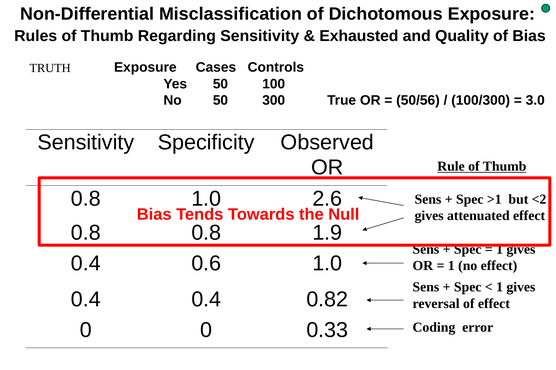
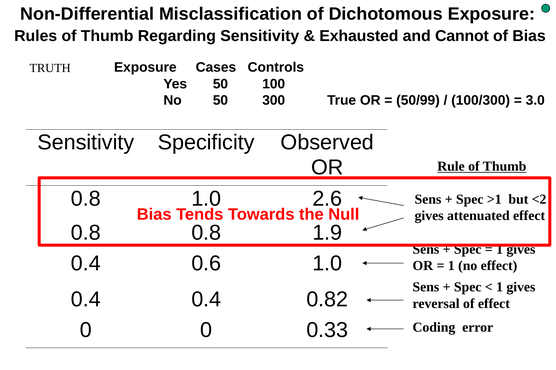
Quality: Quality -> Cannot
50/56: 50/56 -> 50/99
